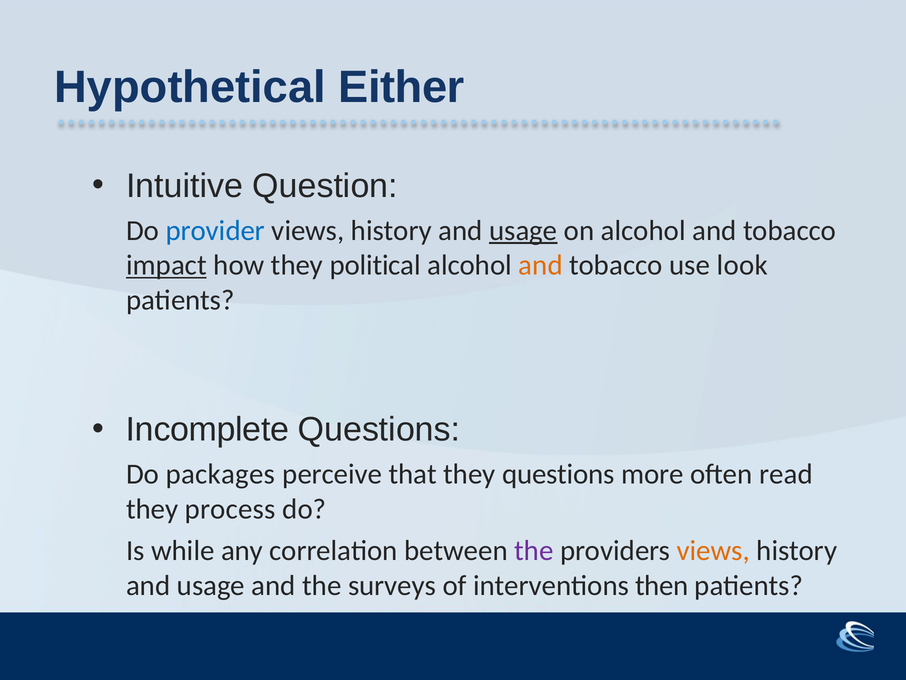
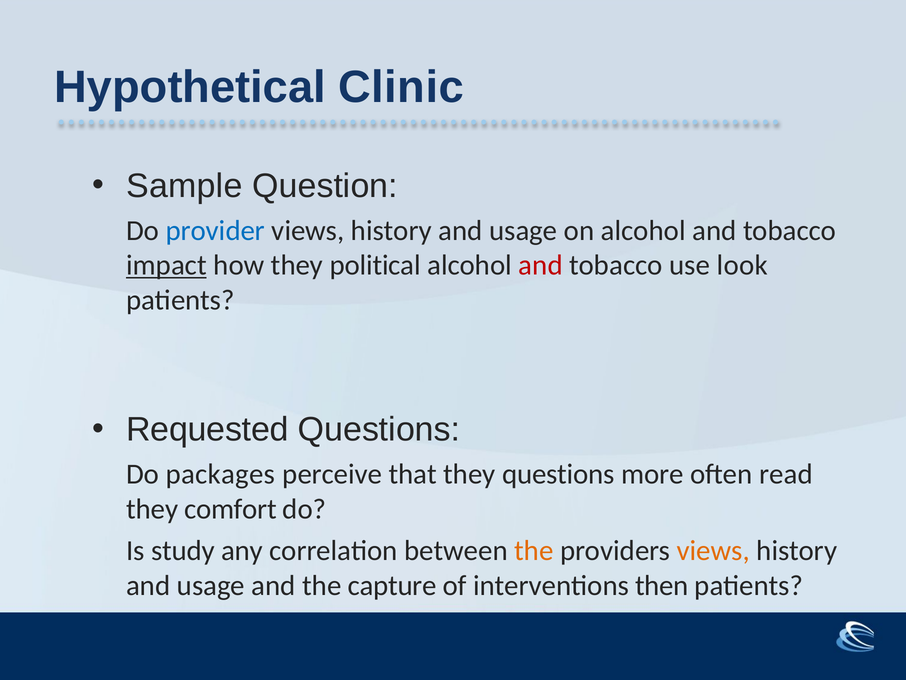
Either: Either -> Clinic
Intuitive: Intuitive -> Sample
usage at (523, 230) underline: present -> none
and at (541, 265) colour: orange -> red
Incomplete: Incomplete -> Requested
process: process -> comfort
while: while -> study
the at (534, 550) colour: purple -> orange
surveys: surveys -> capture
